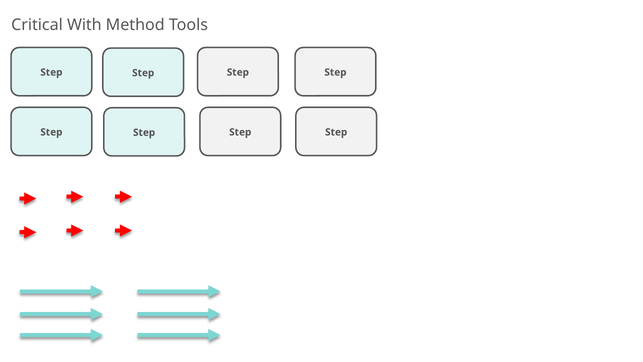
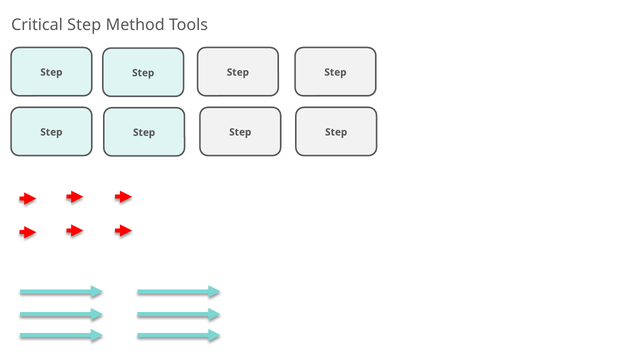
Critical With: With -> Step
